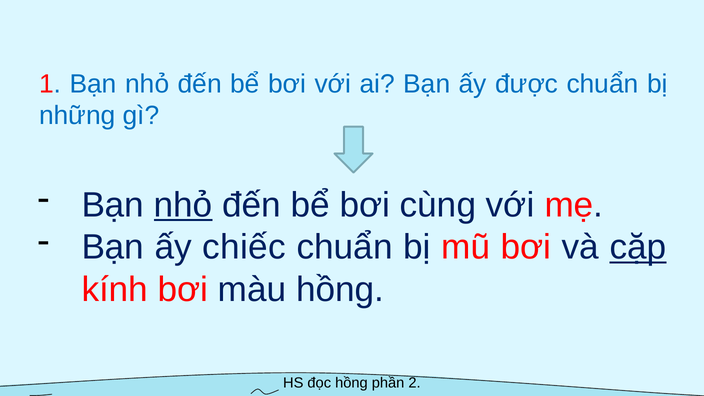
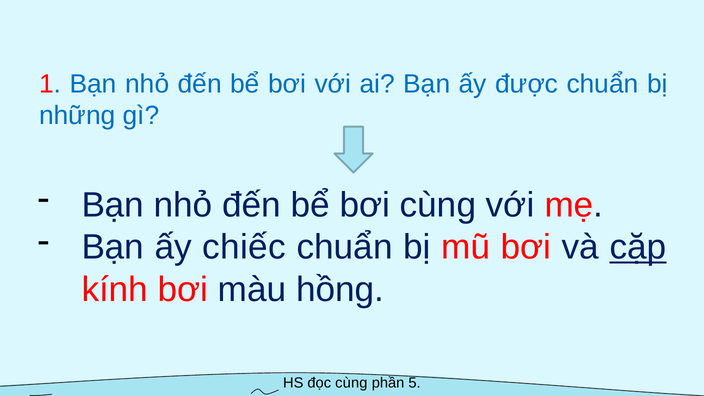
nhỏ at (183, 205) underline: present -> none
đọc hồng: hồng -> cùng
2: 2 -> 5
